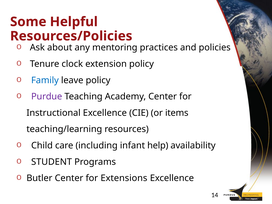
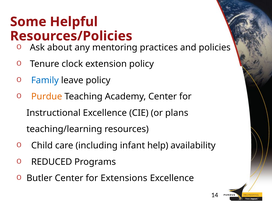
Purdue colour: purple -> orange
items: items -> plans
STUDENT: STUDENT -> REDUCED
